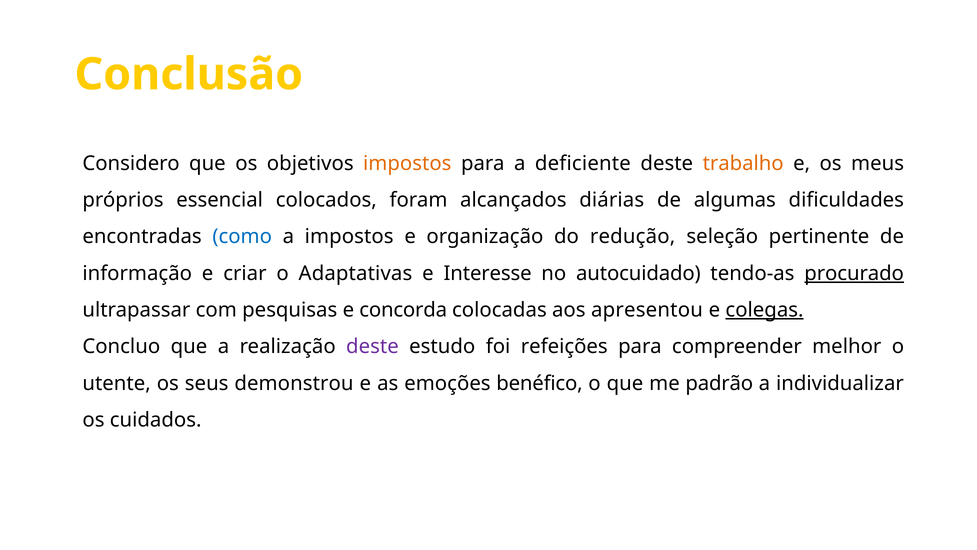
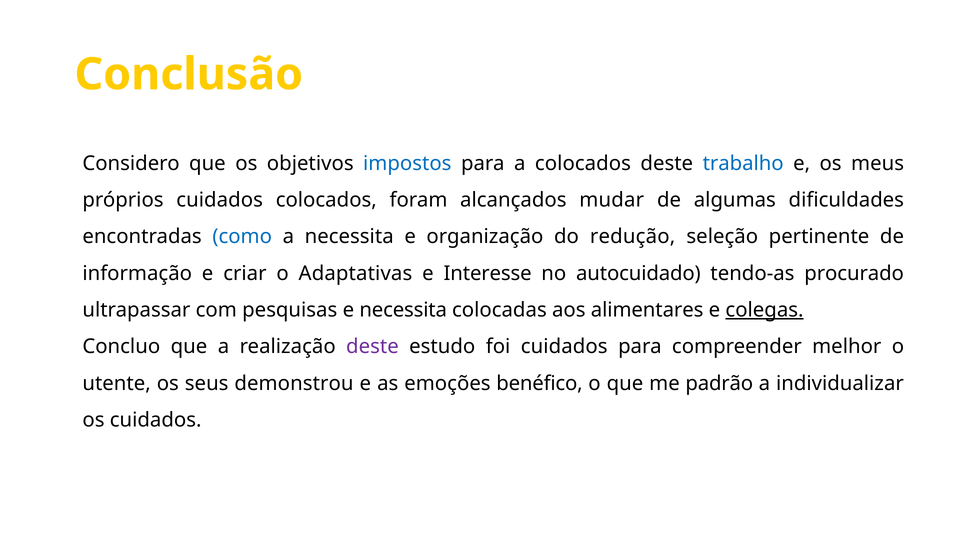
impostos at (407, 163) colour: orange -> blue
a deficiente: deficiente -> colocados
trabalho colour: orange -> blue
próprios essencial: essencial -> cuidados
diárias: diárias -> mudar
a impostos: impostos -> necessita
procurado underline: present -> none
e concorda: concorda -> necessita
apresentou: apresentou -> alimentares
foi refeições: refeições -> cuidados
